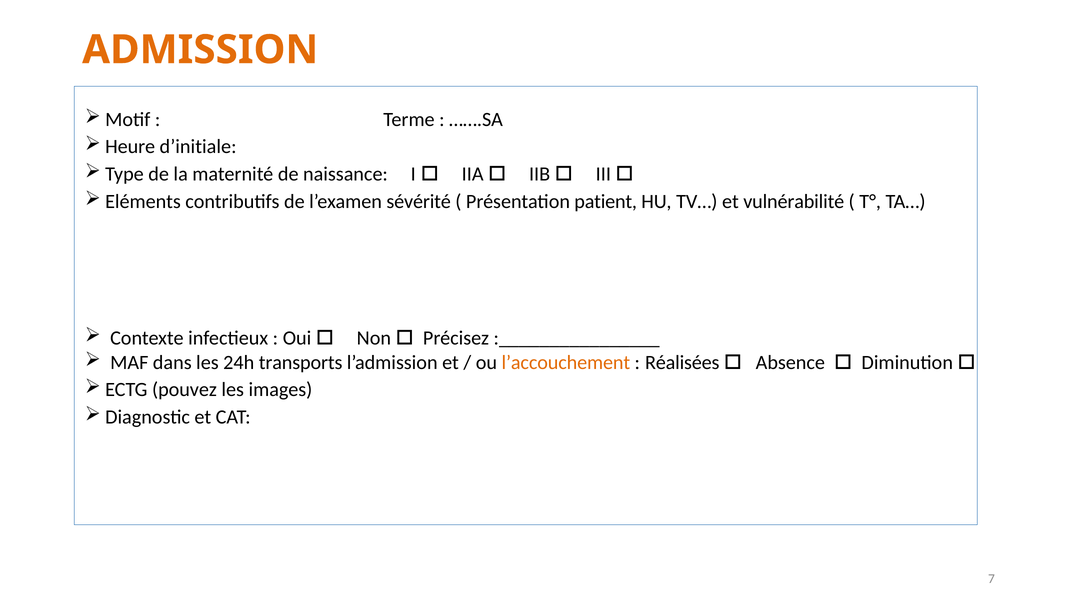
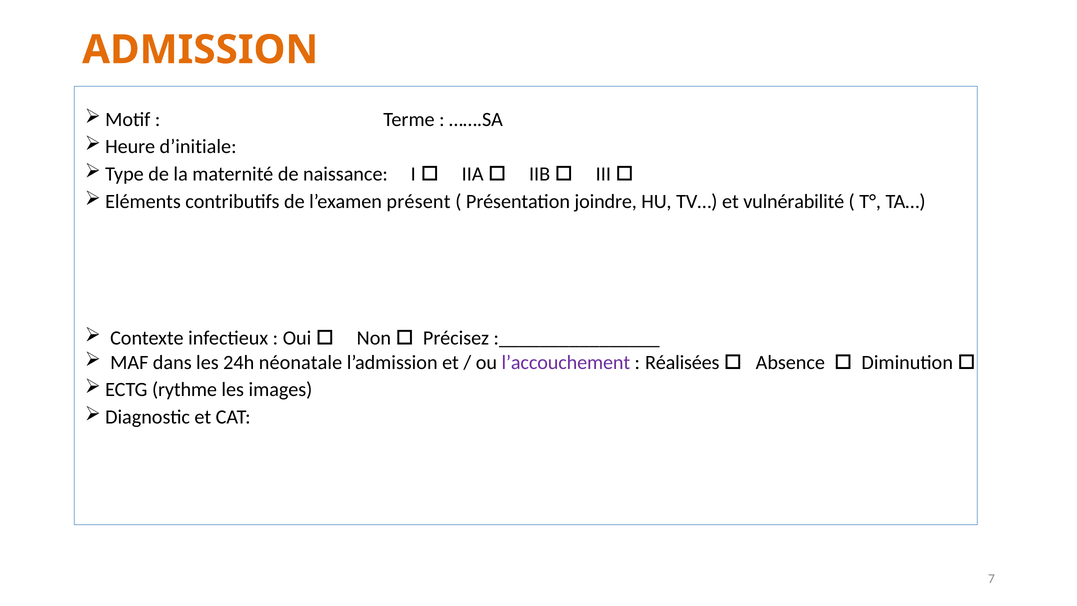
sévérité: sévérité -> présent
patient: patient -> joindre
transports: transports -> néonatale
l’accouchement colour: orange -> purple
pouvez: pouvez -> rythme
